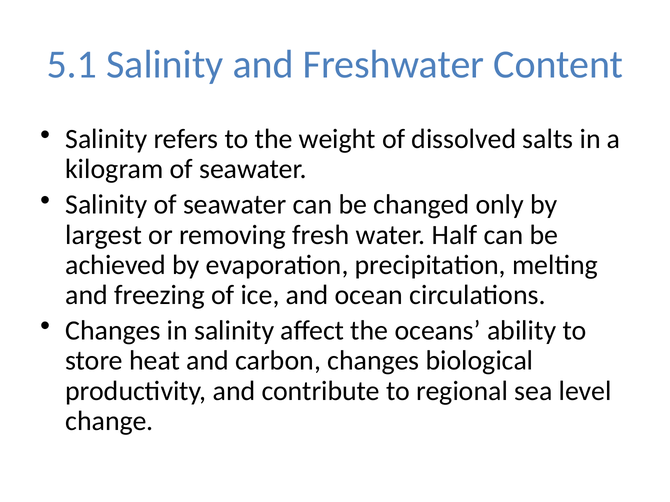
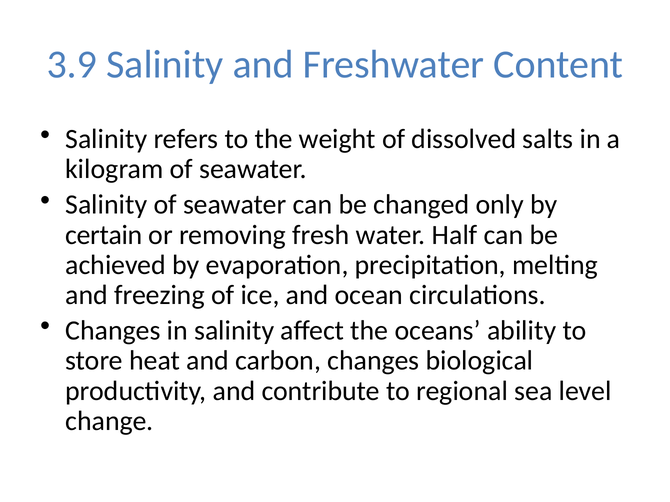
5.1: 5.1 -> 3.9
largest: largest -> certain
